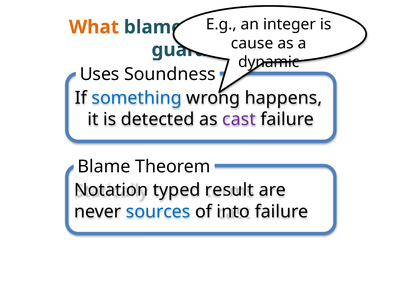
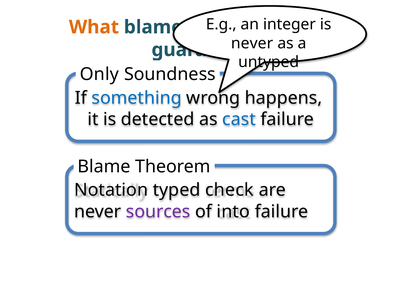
cause at (252, 43): cause -> never
dynamic: dynamic -> untyped
Uses: Uses -> Only
cast colour: purple -> blue
result: result -> check
sources colour: blue -> purple
